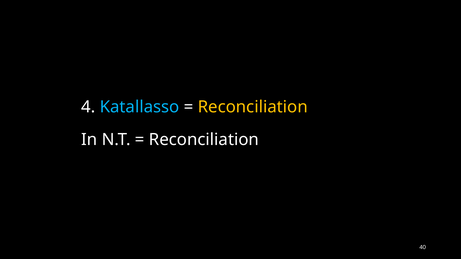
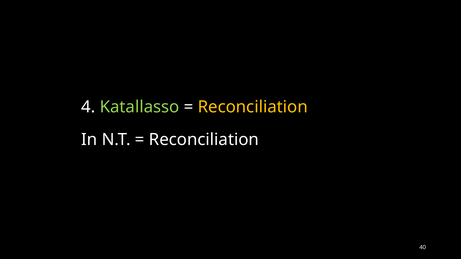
Katallasso colour: light blue -> light green
